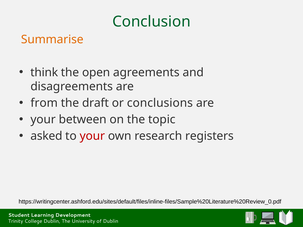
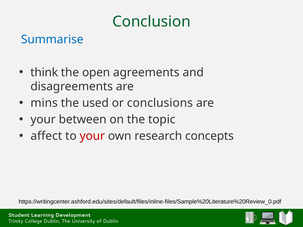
Summarise colour: orange -> blue
from: from -> mins
draft: draft -> used
asked: asked -> affect
registers: registers -> concepts
